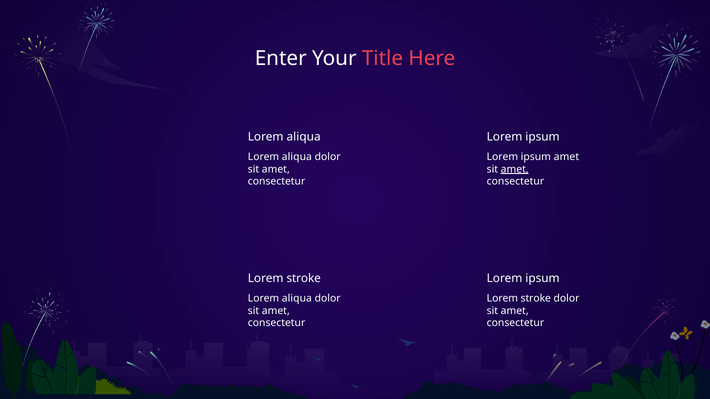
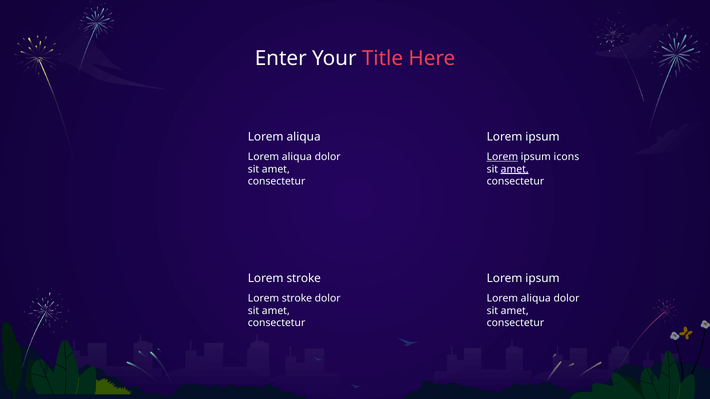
Lorem at (502, 157) underline: none -> present
ipsum amet: amet -> icons
aliqua at (297, 298): aliqua -> stroke
stroke at (536, 298): stroke -> aliqua
